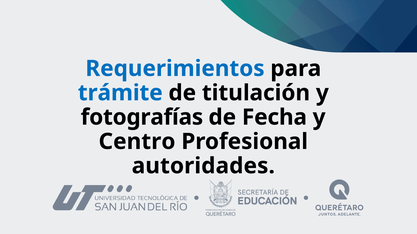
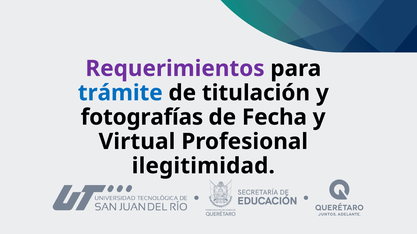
Requerimientos colour: blue -> purple
Centro: Centro -> Virtual
autoridades: autoridades -> ilegitimidad
